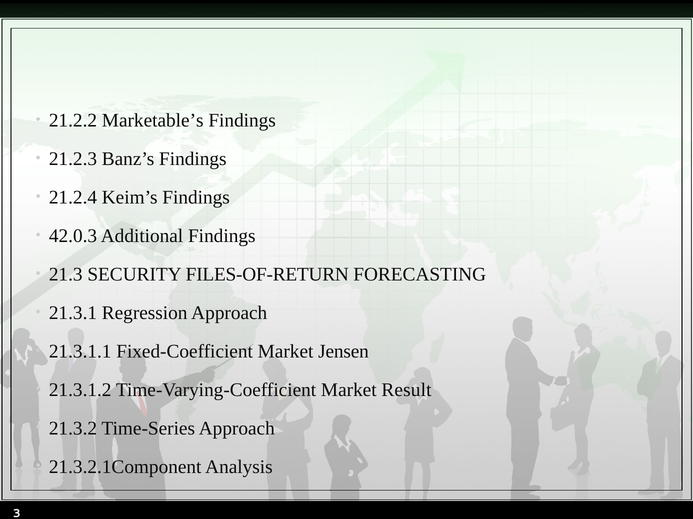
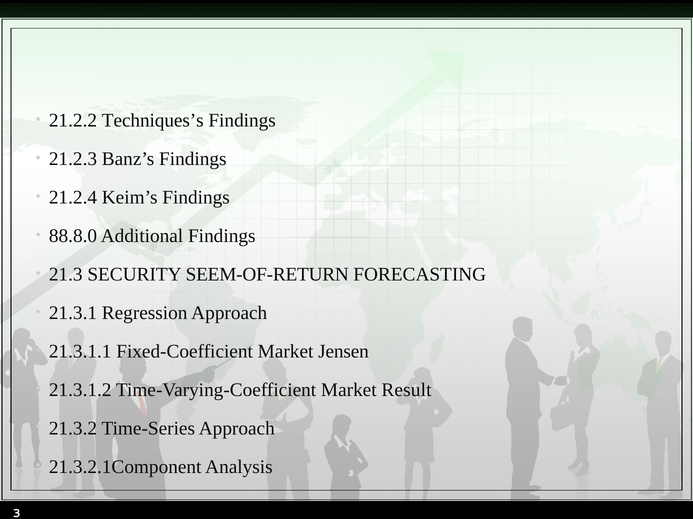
Marketable’s: Marketable’s -> Techniques’s
42.0.3: 42.0.3 -> 88.8.0
FILES-OF-RETURN: FILES-OF-RETURN -> SEEM-OF-RETURN
